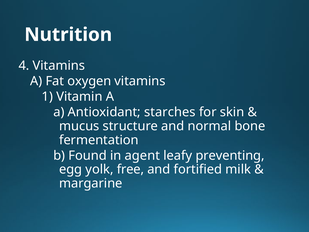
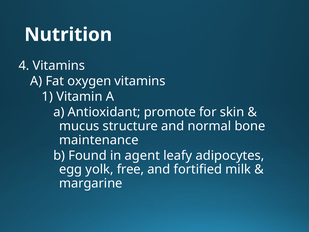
starches: starches -> promote
fermentation: fermentation -> maintenance
preventing: preventing -> adipocytes
